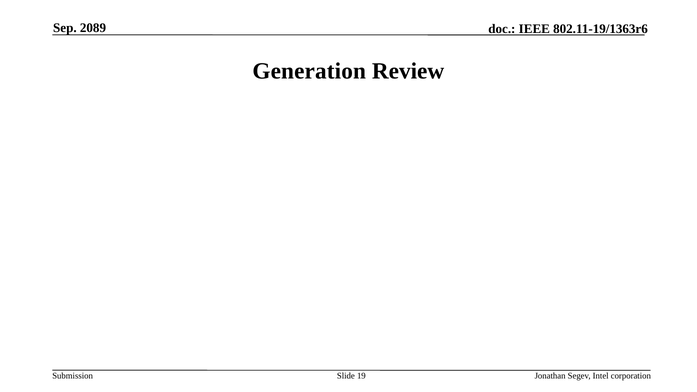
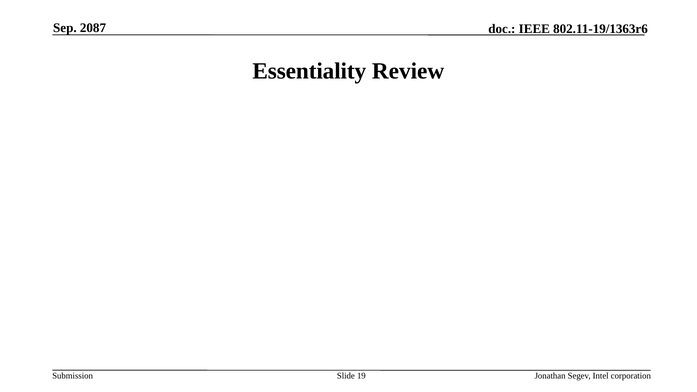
2089: 2089 -> 2087
Generation: Generation -> Essentiality
